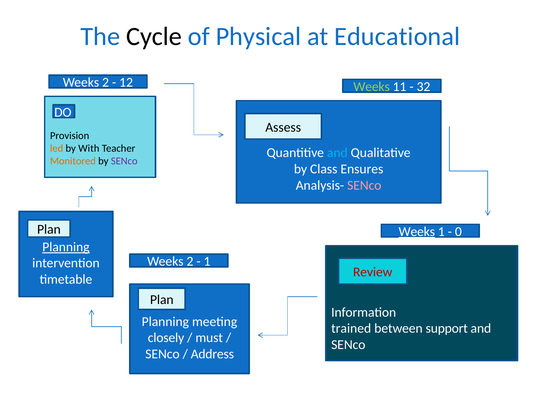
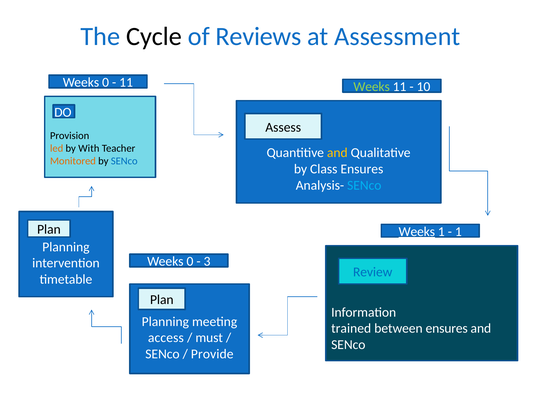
Physical: Physical -> Reviews
Educational: Educational -> Assessment
2 at (106, 82): 2 -> 0
12 at (126, 82): 12 -> 11
32: 32 -> 10
and at (337, 153) colour: light blue -> yellow
SENco at (124, 161) colour: purple -> blue
SENco at (364, 185) colour: pink -> light blue
0 at (458, 231): 0 -> 1
Planning at (66, 247) underline: present -> none
2 at (190, 261): 2 -> 0
1 at (207, 261): 1 -> 3
Review colour: red -> blue
between support: support -> ensures
closely: closely -> access
Address: Address -> Provide
